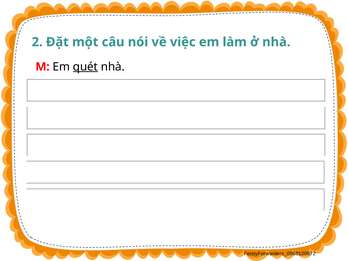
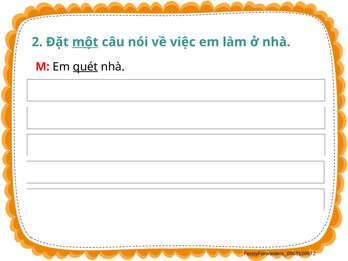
một underline: none -> present
